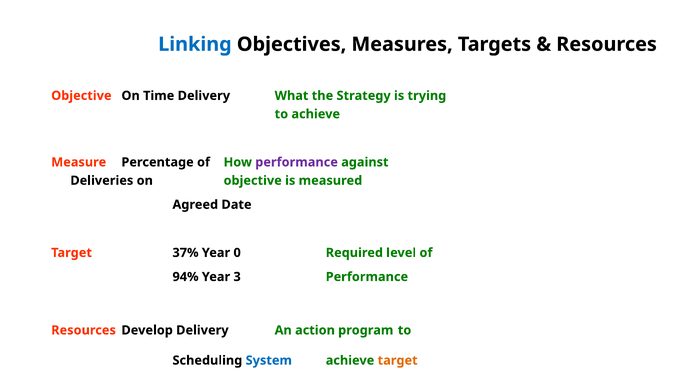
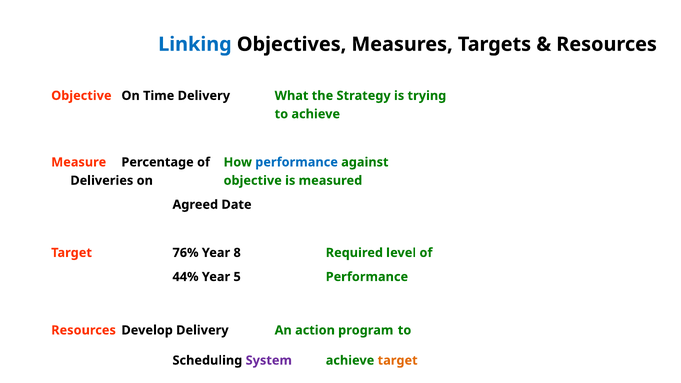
performance at (297, 162) colour: purple -> blue
37%: 37% -> 76%
0: 0 -> 8
94%: 94% -> 44%
3: 3 -> 5
System colour: blue -> purple
